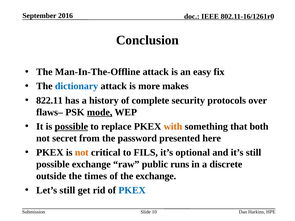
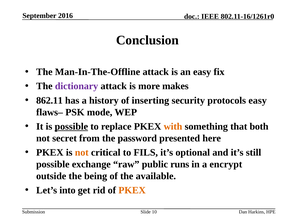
dictionary colour: blue -> purple
822.11: 822.11 -> 862.11
complete: complete -> inserting
protocols over: over -> easy
mode underline: present -> none
discrete: discrete -> encrypt
times: times -> being
the exchange: exchange -> available
Let’s still: still -> into
PKEX at (132, 191) colour: blue -> orange
